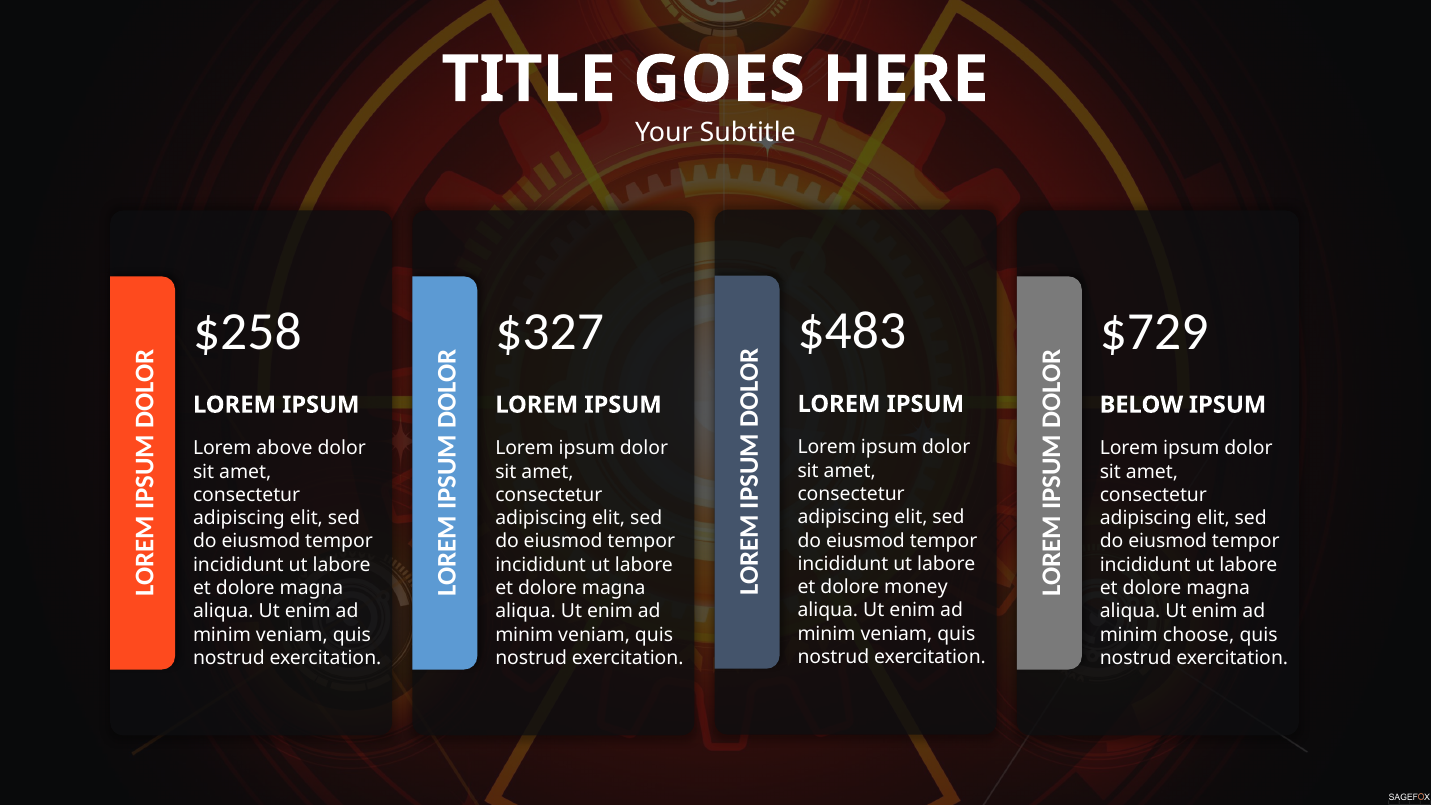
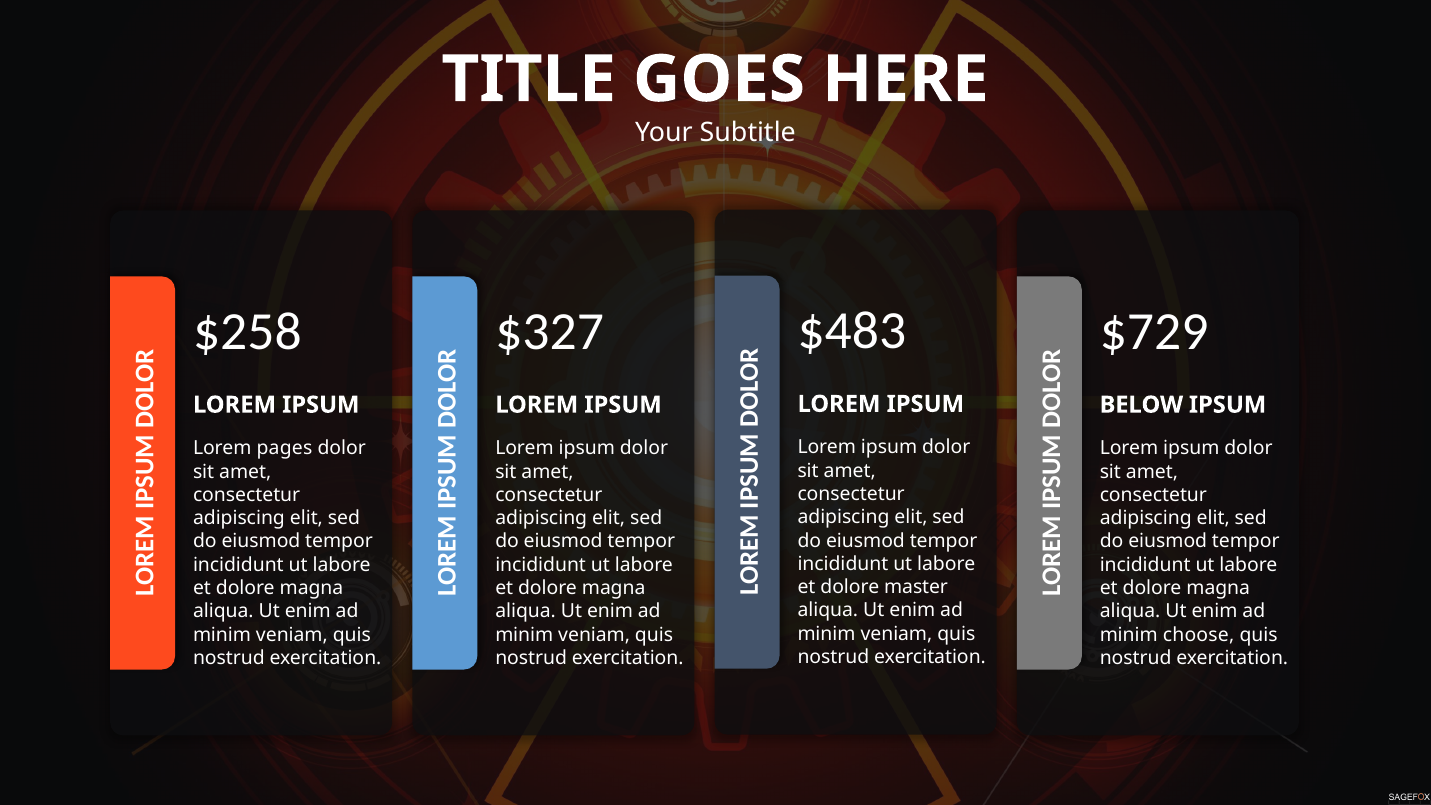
above: above -> pages
money: money -> master
